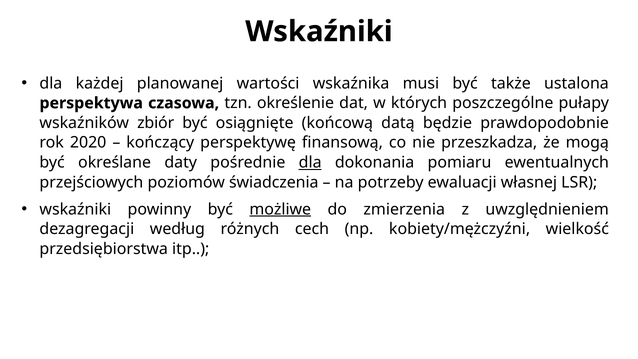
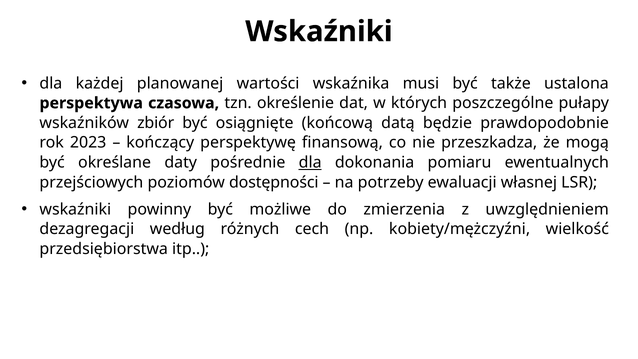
2020: 2020 -> 2023
świadczenia: świadczenia -> dostępności
możliwe underline: present -> none
